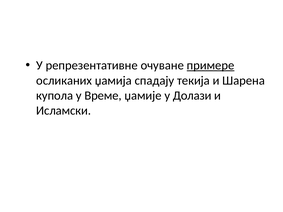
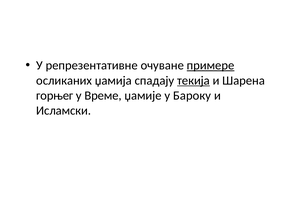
текија underline: none -> present
купола: купола -> горњег
Долази: Долази -> Бароку
